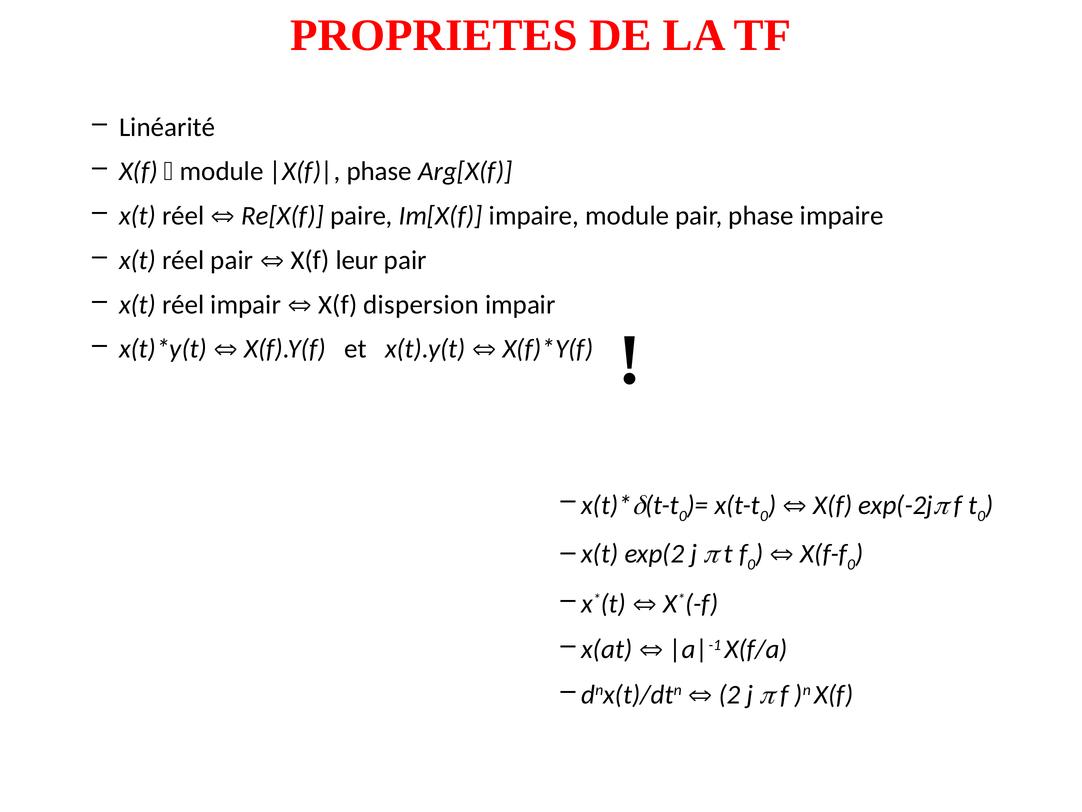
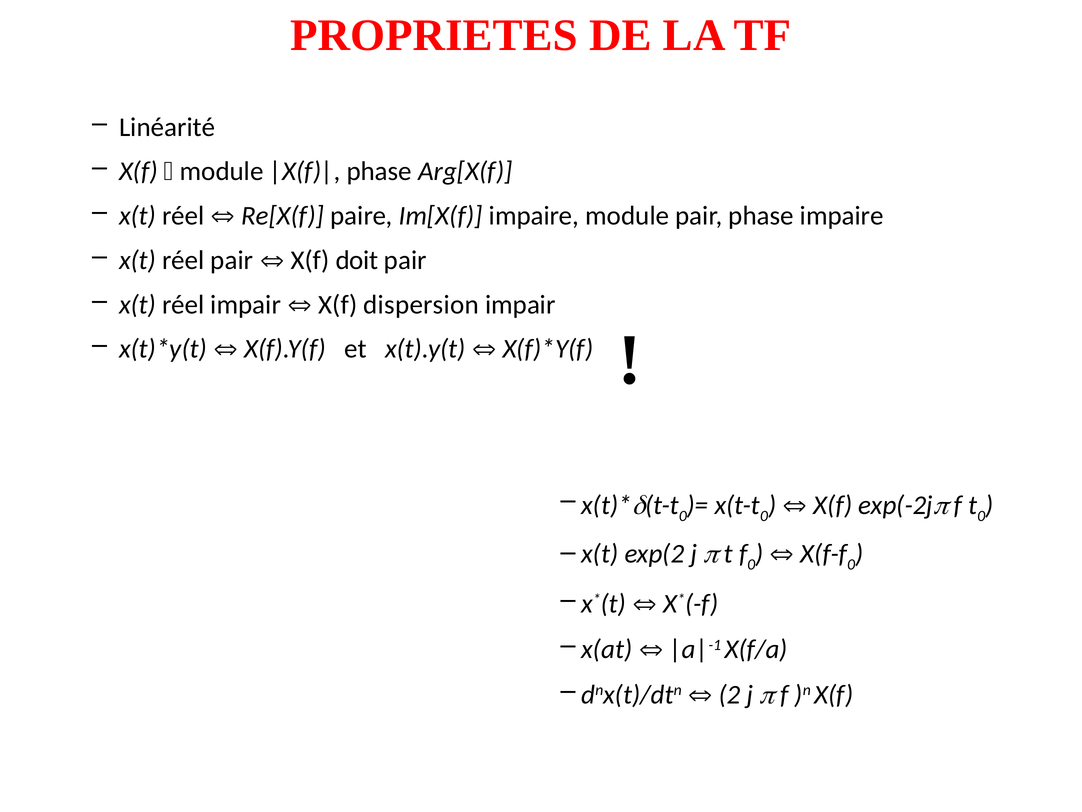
leur: leur -> doit
